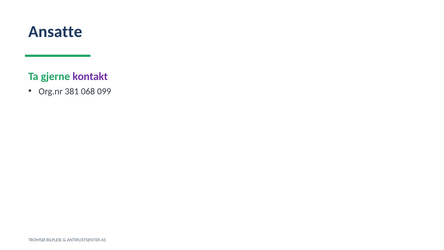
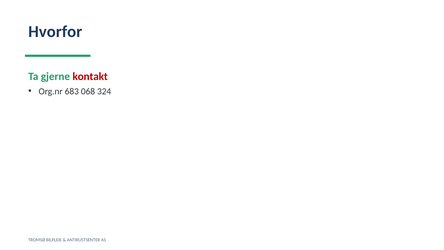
Ansatte: Ansatte -> Hvorfor
kontakt colour: purple -> red
381: 381 -> 683
099: 099 -> 324
